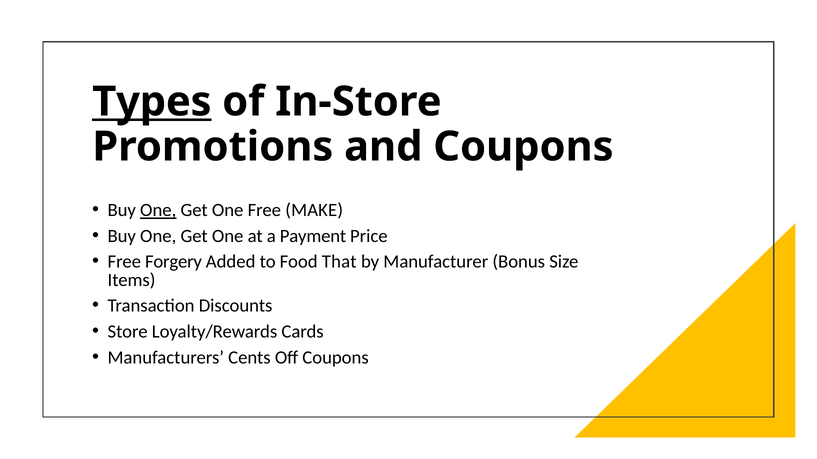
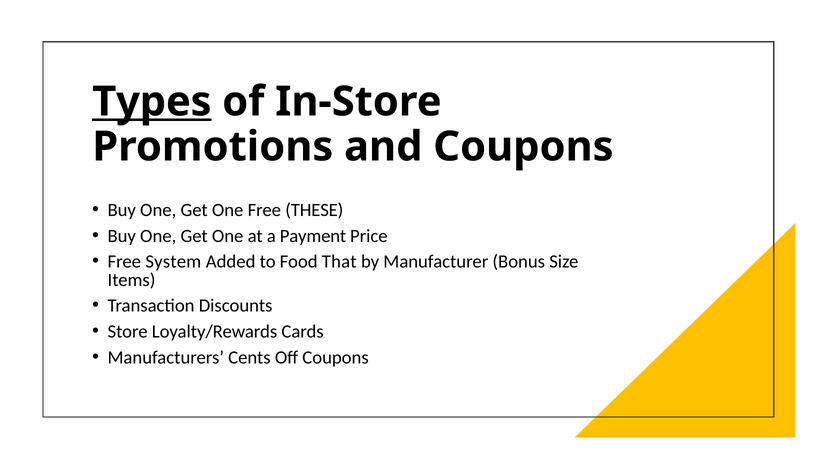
One at (158, 210) underline: present -> none
MAKE: MAKE -> THESE
Forgery: Forgery -> System
